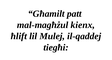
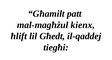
Mulej: Mulej -> Għedt
